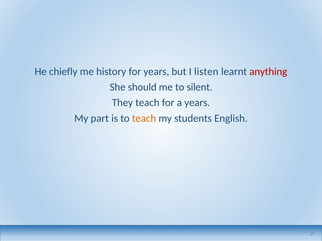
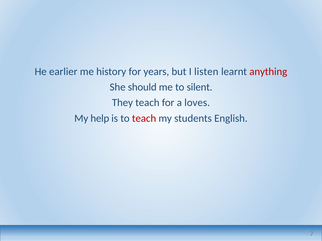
chiefly: chiefly -> earlier
a years: years -> loves
part: part -> help
teach at (144, 118) colour: orange -> red
